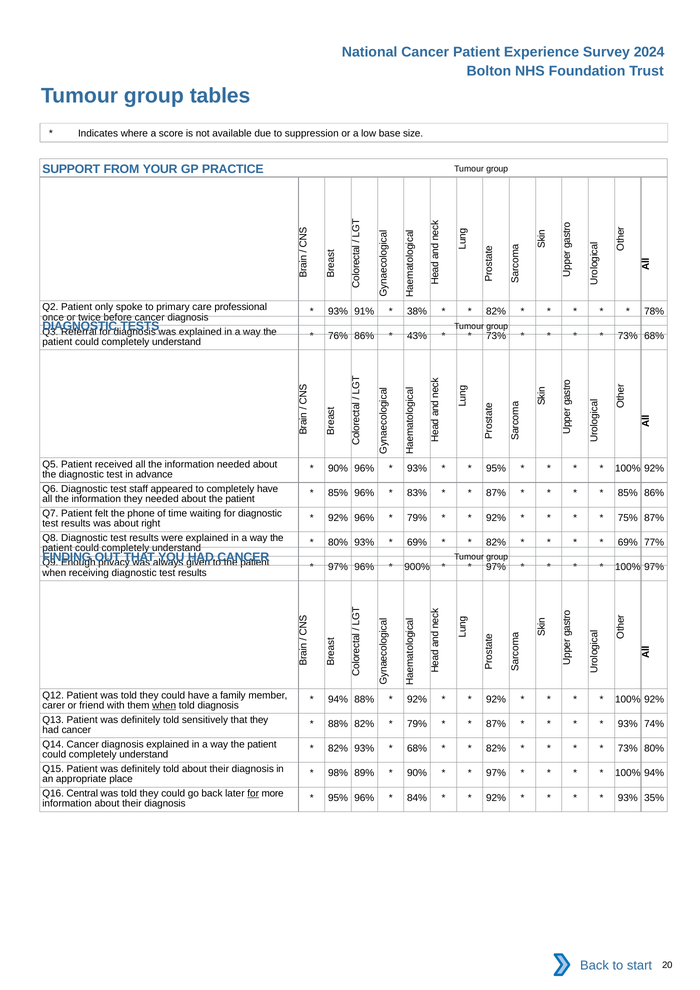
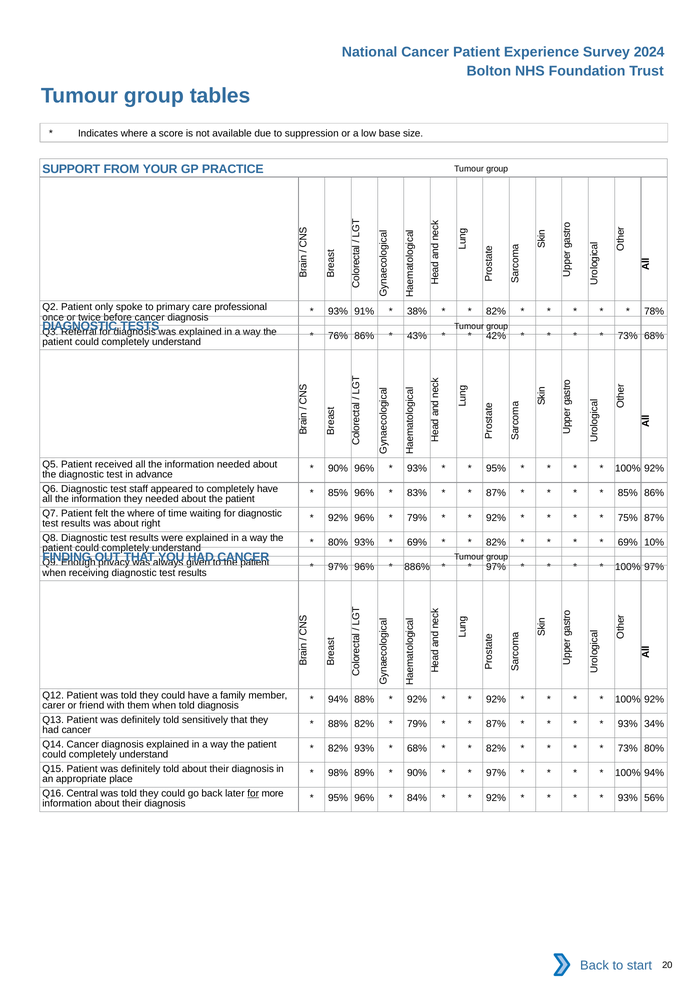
73% at (496, 336): 73% -> 42%
the phone: phone -> where
77%: 77% -> 10%
900%: 900% -> 886%
when at (164, 706) underline: present -> none
74%: 74% -> 34%
35%: 35% -> 56%
